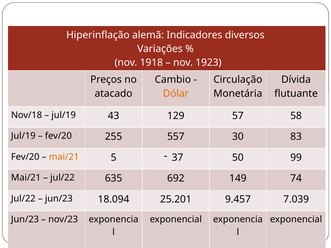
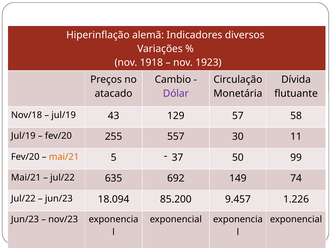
Dólar colour: orange -> purple
83: 83 -> 11
25.201: 25.201 -> 85.200
7.039: 7.039 -> 1.226
